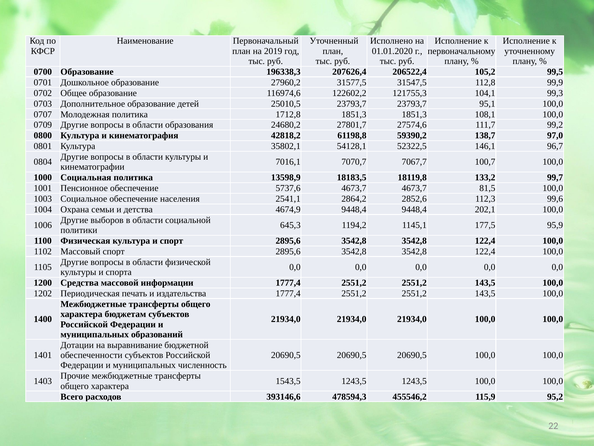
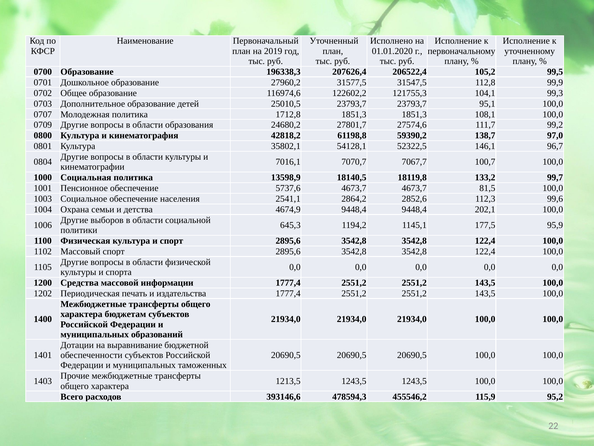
18183,5: 18183,5 -> 18140,5
численность: численность -> таможенных
1543,5: 1543,5 -> 1213,5
